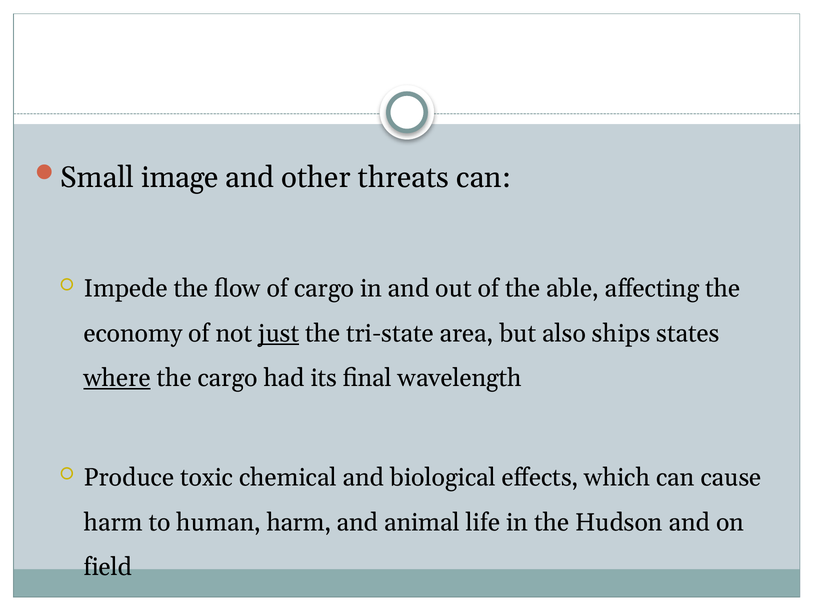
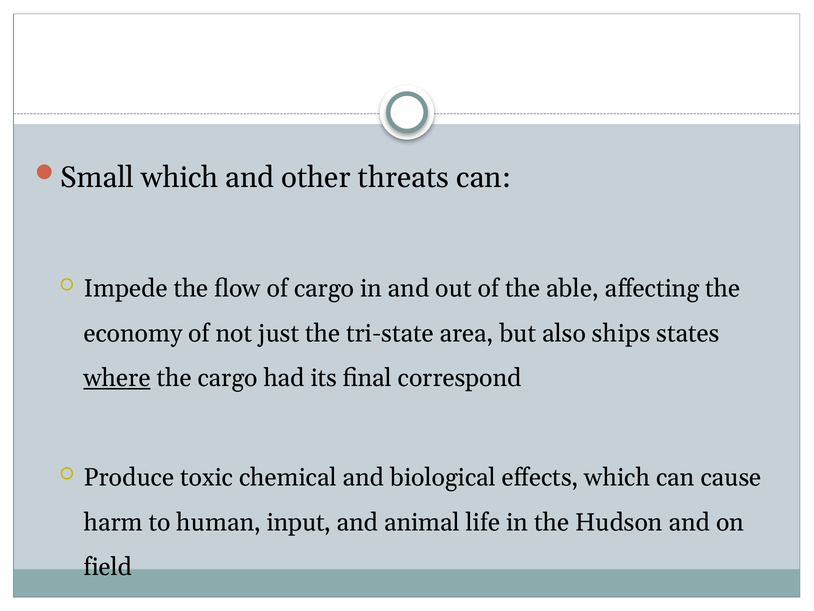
Small image: image -> which
just underline: present -> none
wavelength: wavelength -> correspond
human harm: harm -> input
